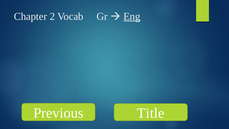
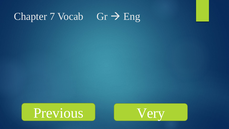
2: 2 -> 7
Eng underline: present -> none
Title: Title -> Very
